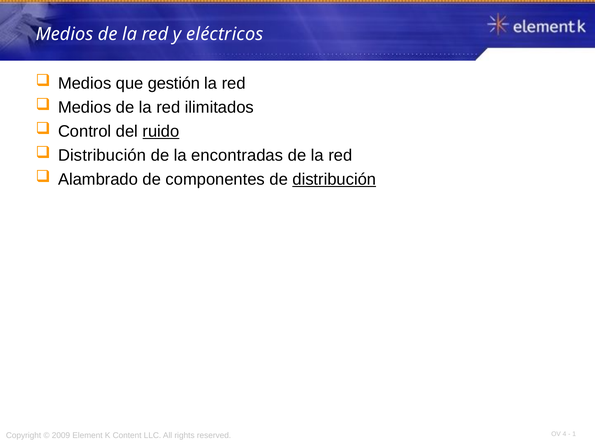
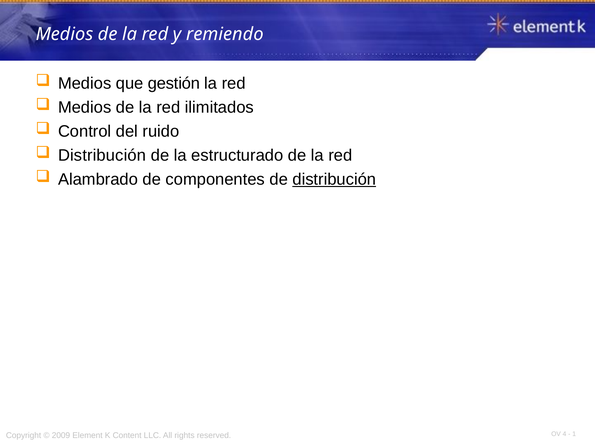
eléctricos: eléctricos -> remiendo
ruido underline: present -> none
encontradas: encontradas -> estructurado
